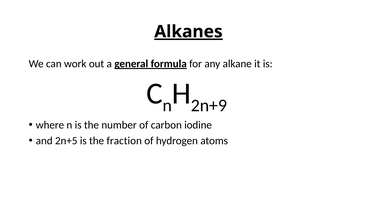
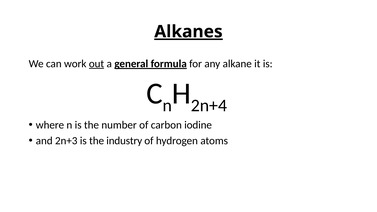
out underline: none -> present
2n+9: 2n+9 -> 2n+4
2n+5: 2n+5 -> 2n+3
fraction: fraction -> industry
